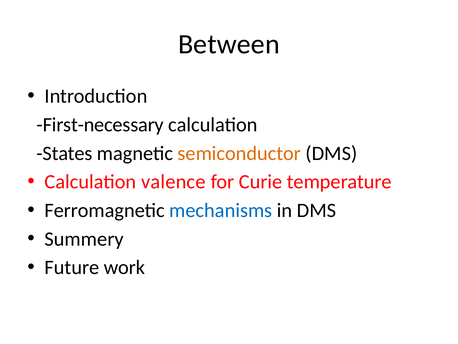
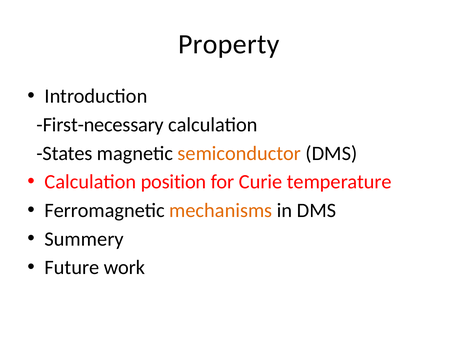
Between: Between -> Property
valence: valence -> position
mechanisms colour: blue -> orange
